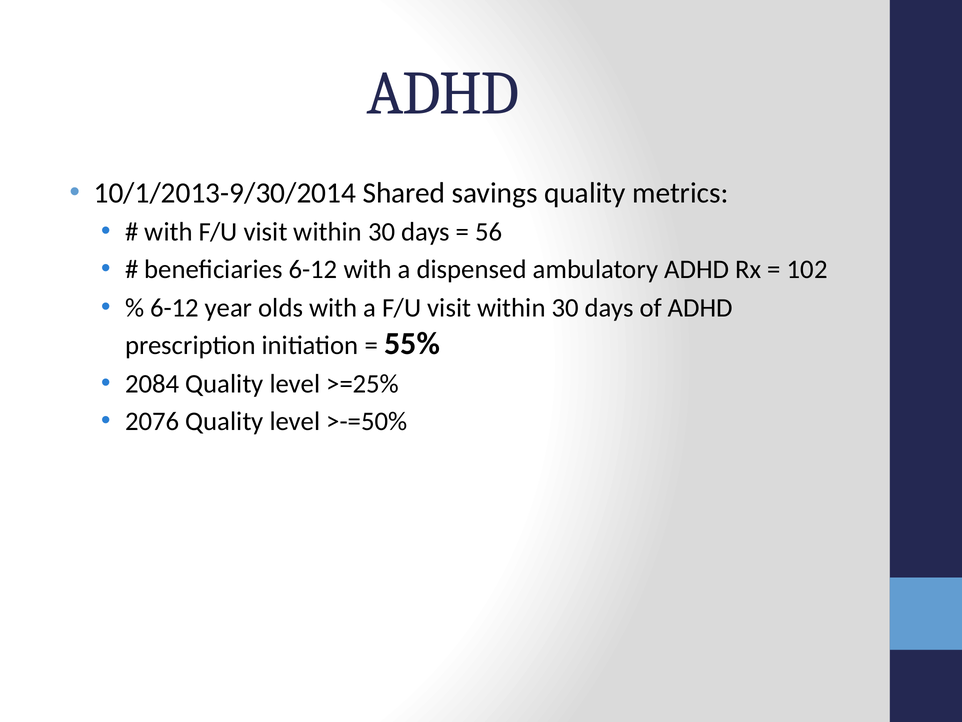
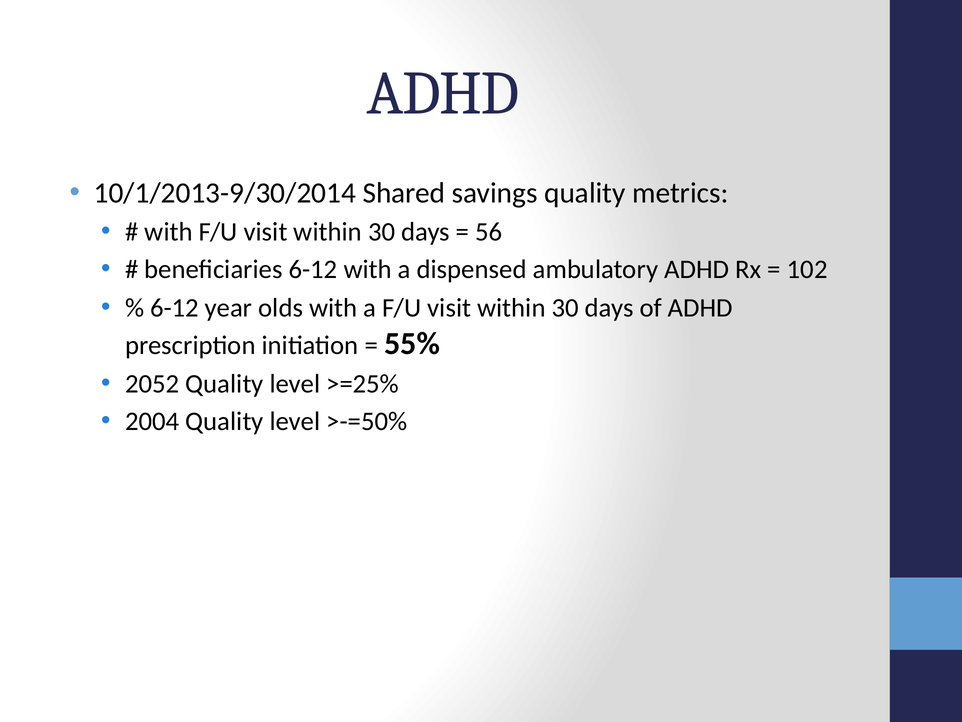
2084: 2084 -> 2052
2076: 2076 -> 2004
